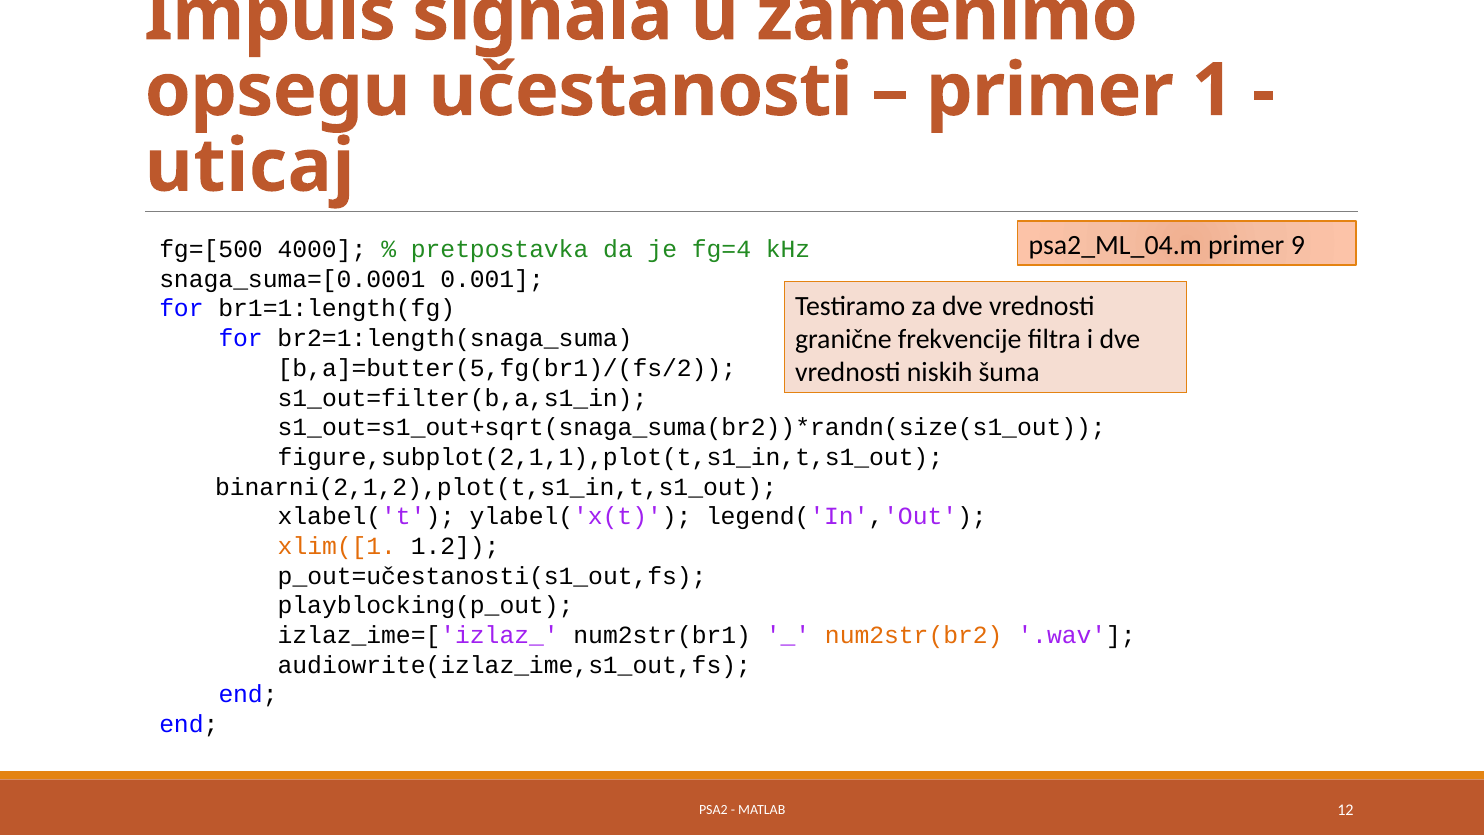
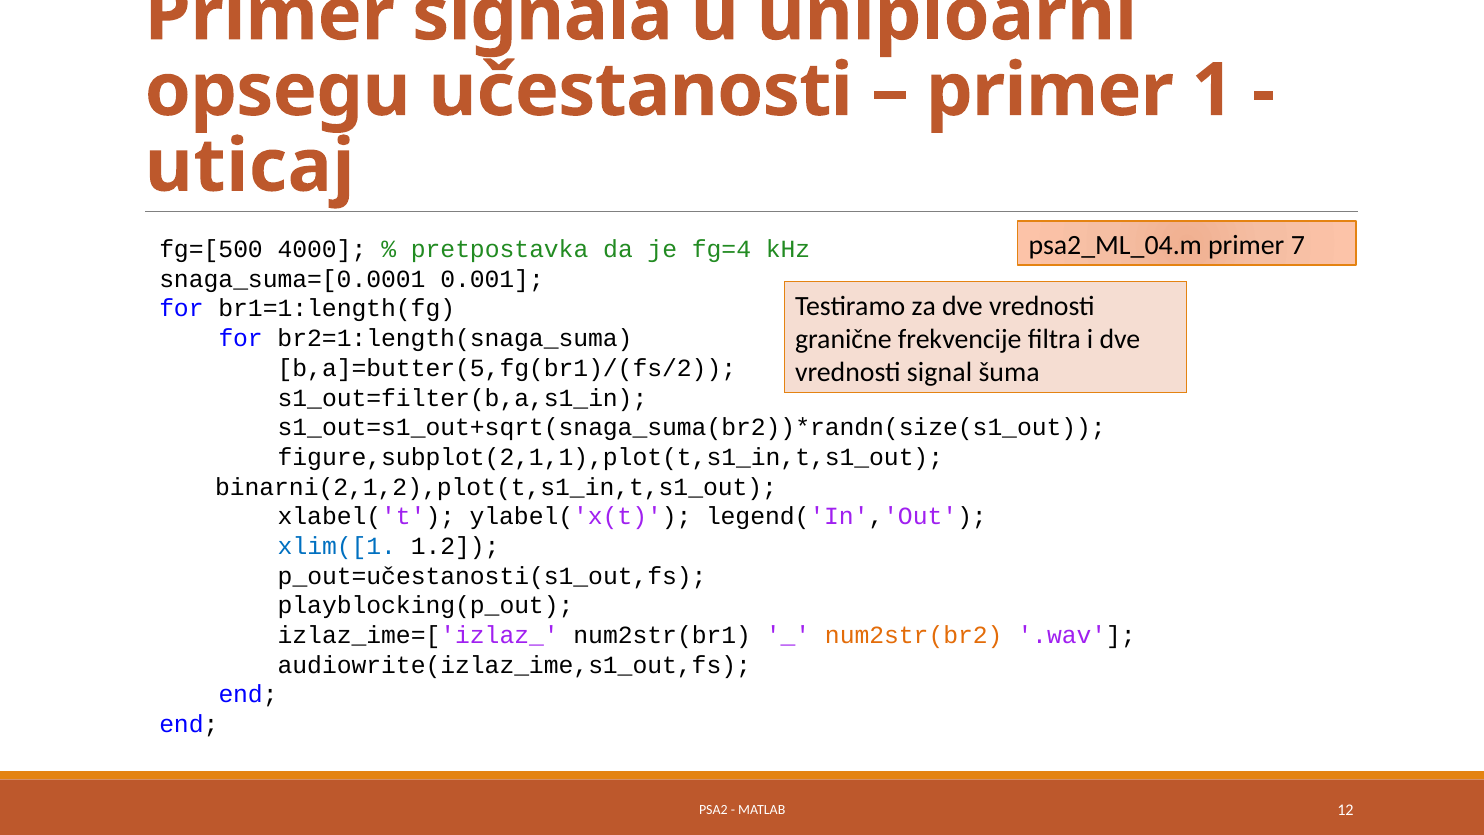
Impuls at (270, 15): Impuls -> Primer
zamenimo: zamenimo -> uniploarni
9: 9 -> 7
niskih: niskih -> signal
xlim([1 colour: orange -> blue
